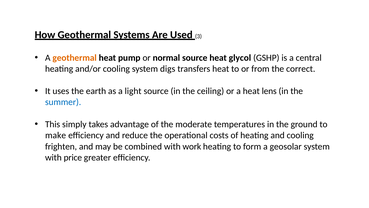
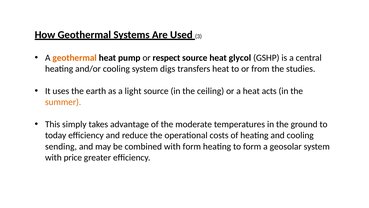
normal: normal -> respect
correct: correct -> studies
lens: lens -> acts
summer colour: blue -> orange
make: make -> today
frighten: frighten -> sending
with work: work -> form
